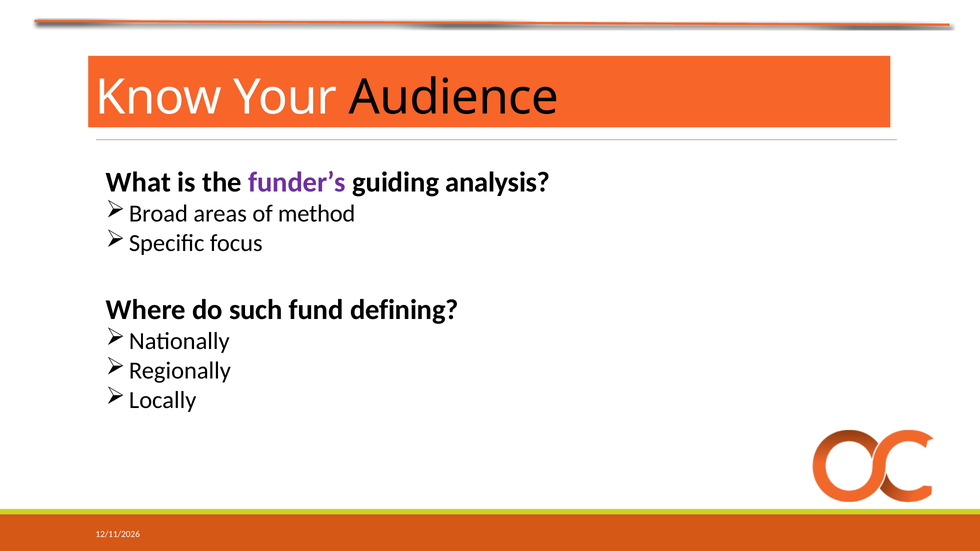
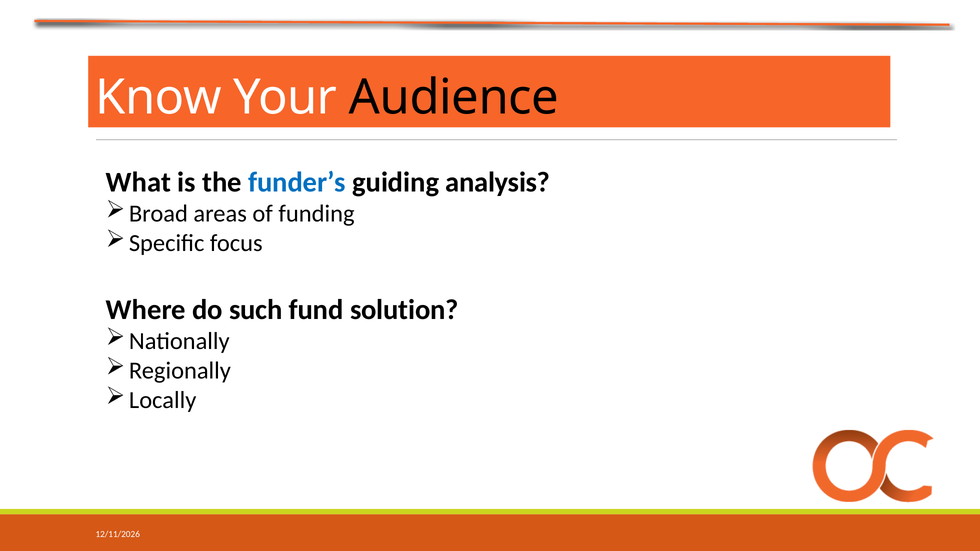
funder’s colour: purple -> blue
method: method -> funding
defining: defining -> solution
